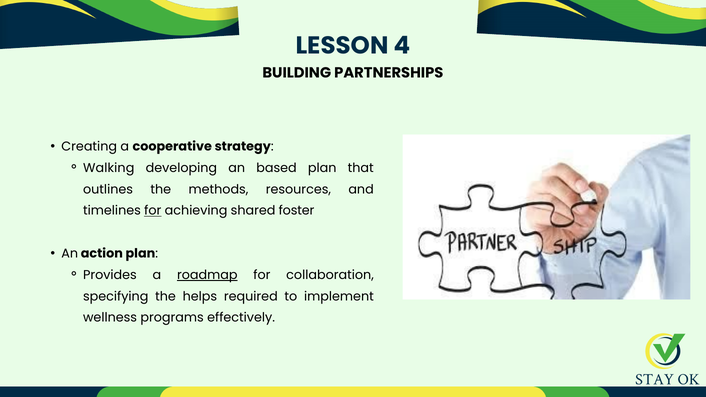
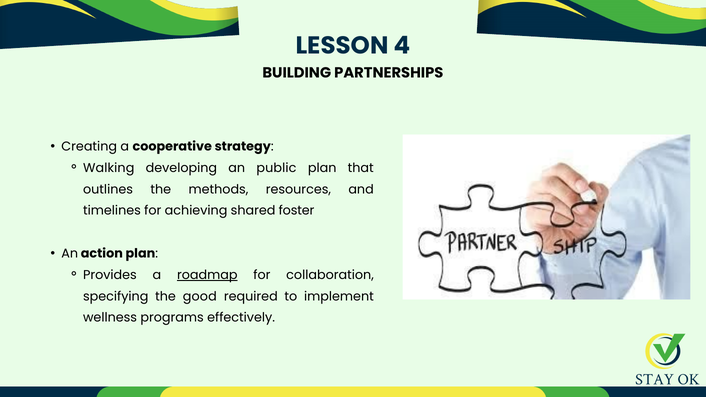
based: based -> public
for at (153, 211) underline: present -> none
helps: helps -> good
